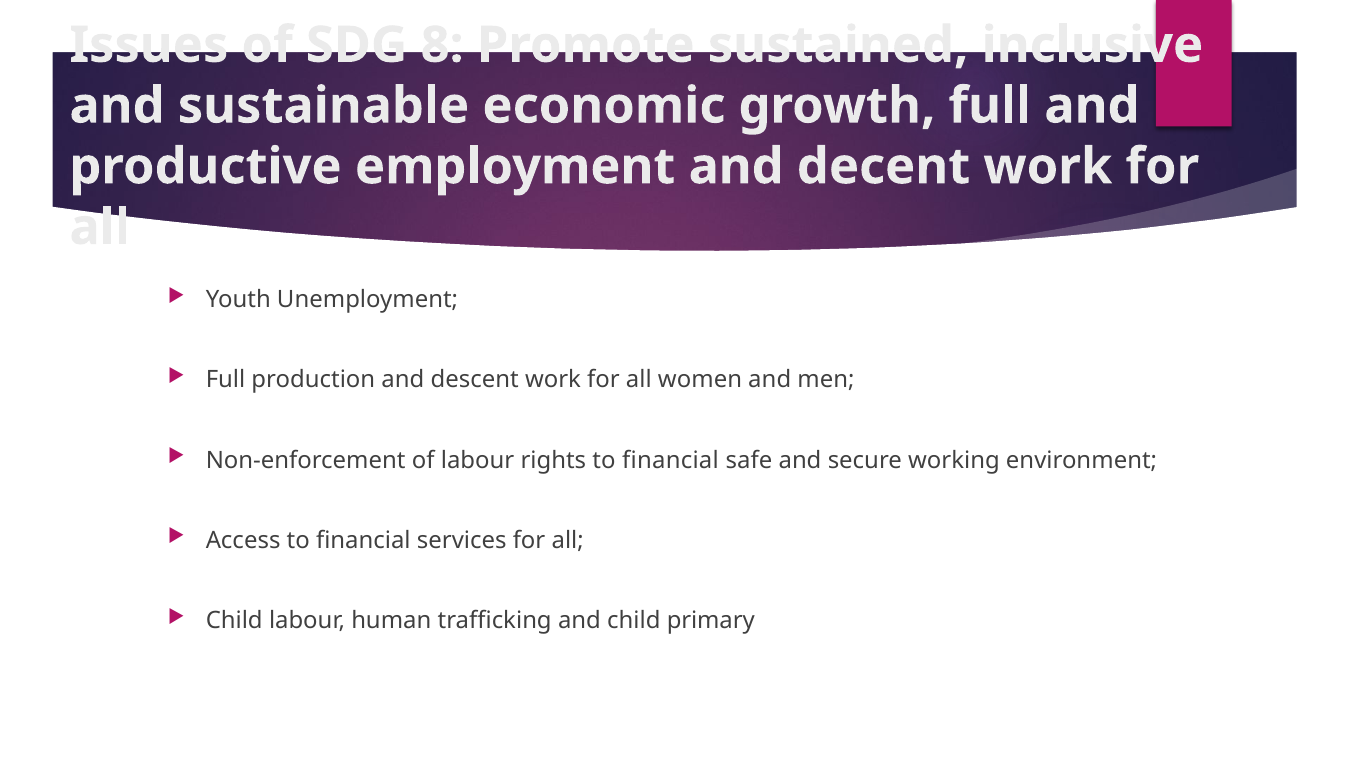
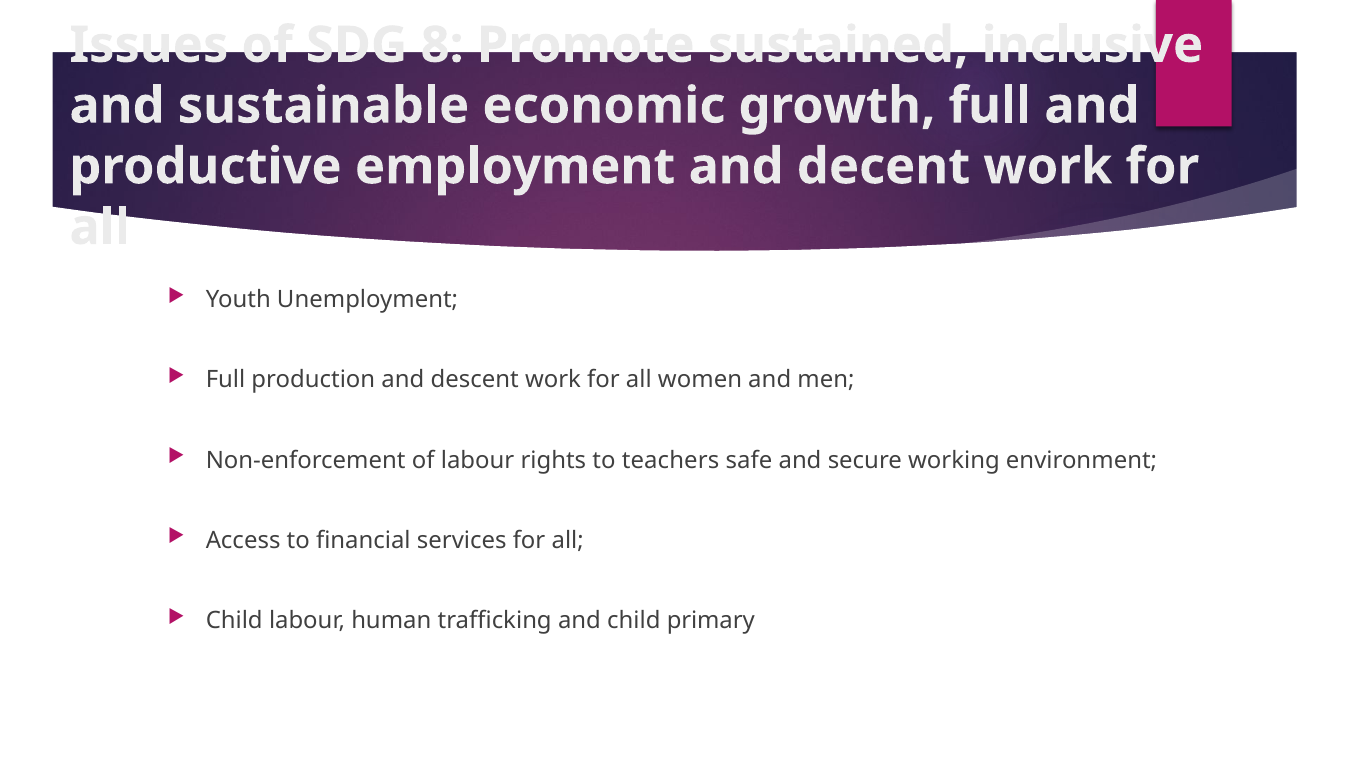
rights to financial: financial -> teachers
